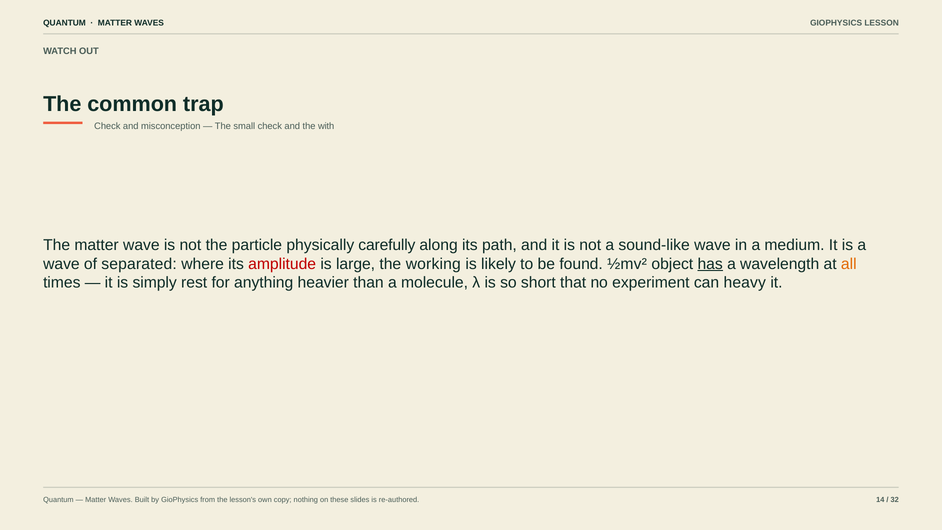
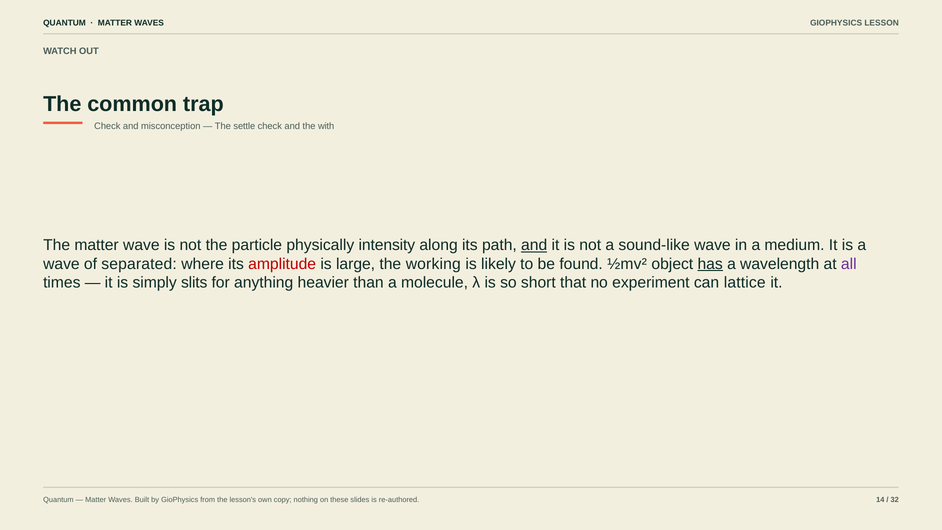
small: small -> settle
carefully: carefully -> intensity
and at (534, 245) underline: none -> present
all colour: orange -> purple
rest: rest -> slits
heavy: heavy -> lattice
